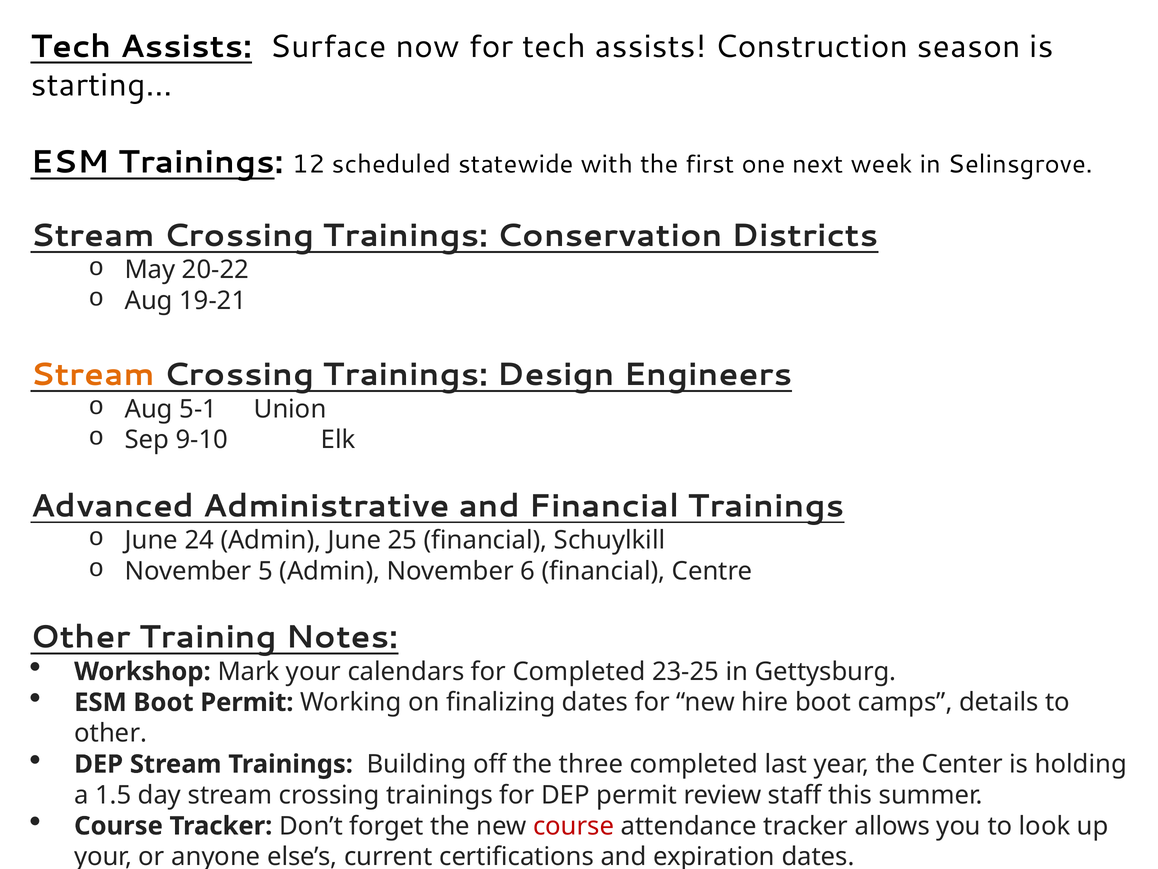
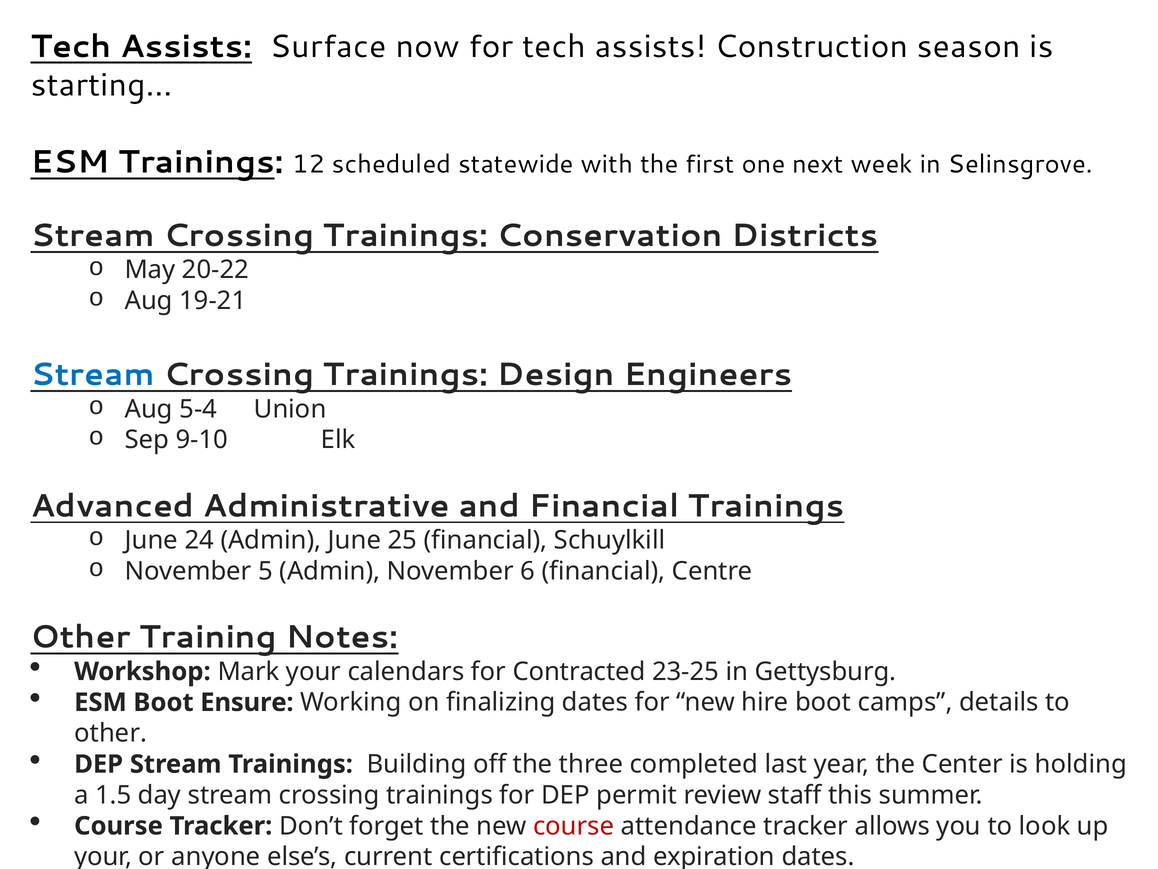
Stream at (93, 375) colour: orange -> blue
5-1: 5-1 -> 5-4
for Completed: Completed -> Contracted
Boot Permit: Permit -> Ensure
